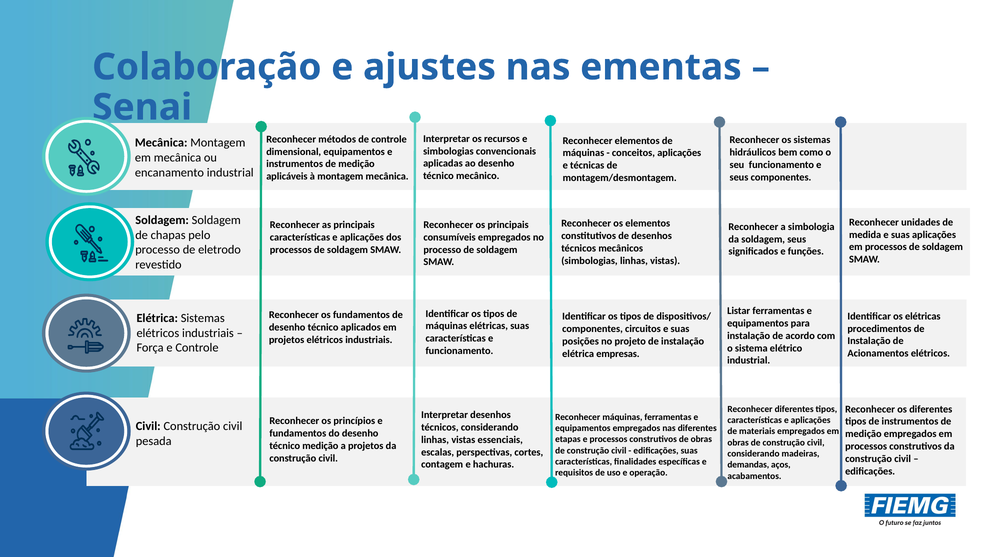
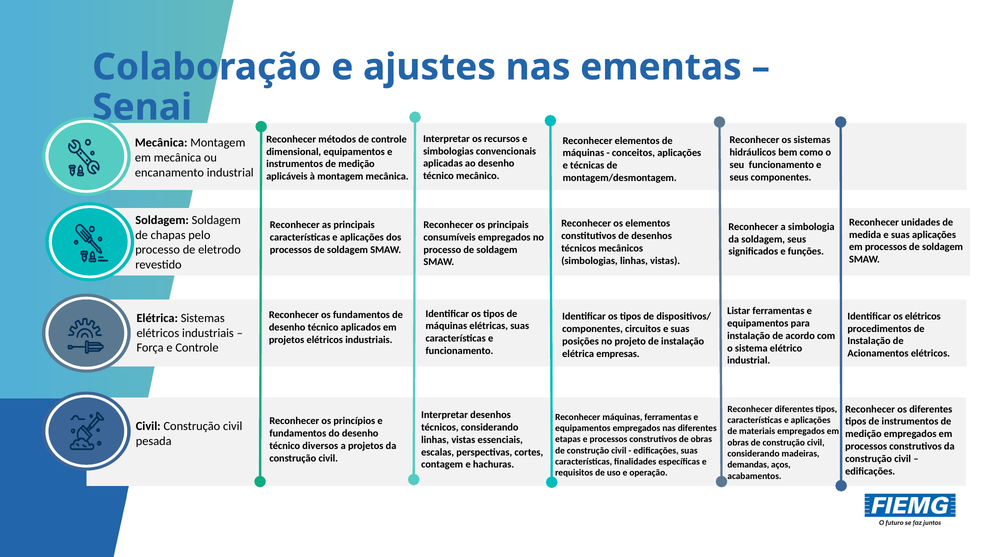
os elétricas: elétricas -> elétricos
técnico medição: medição -> diversos
